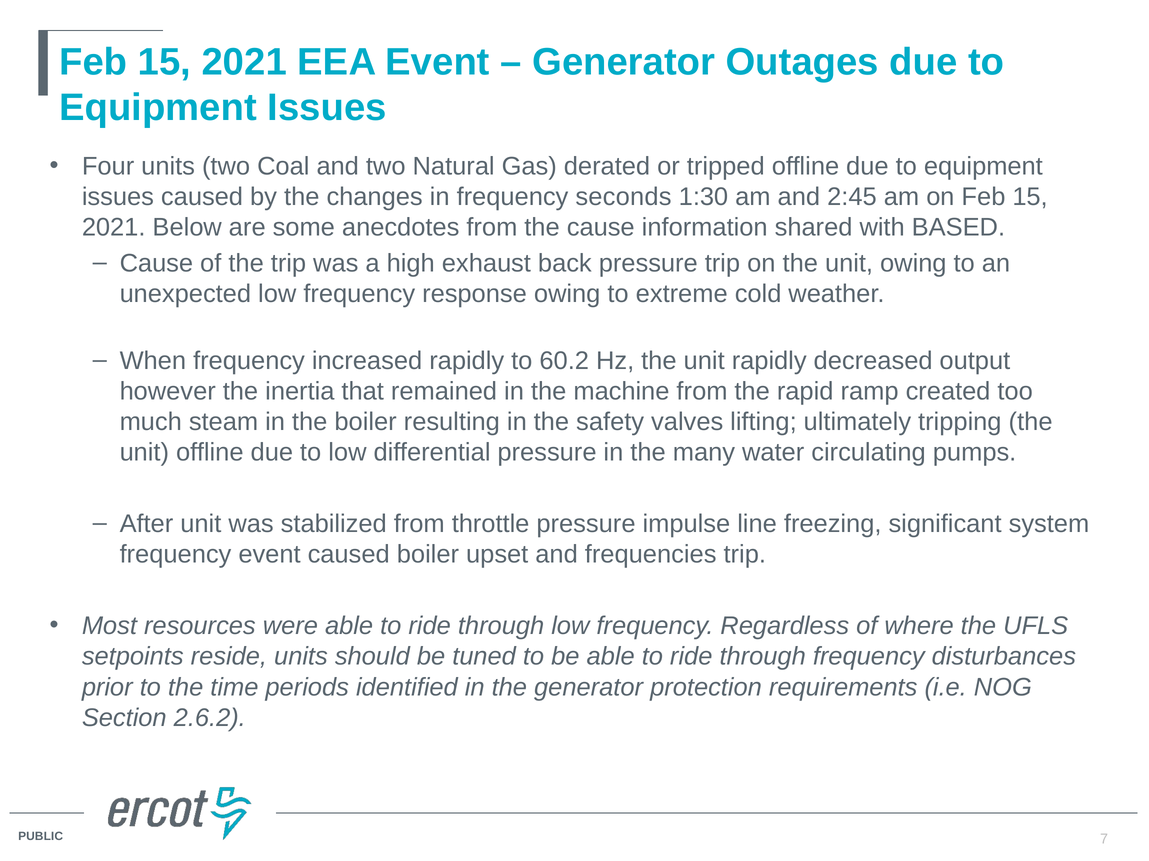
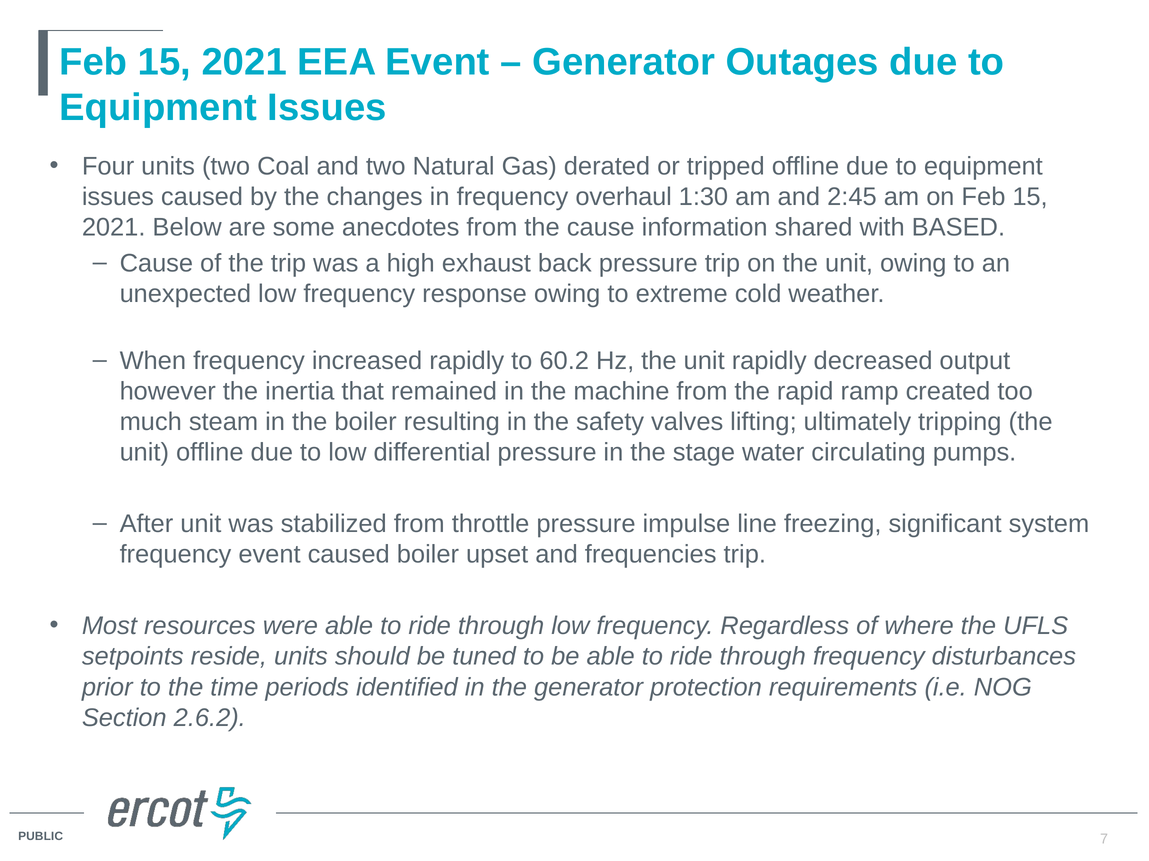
seconds: seconds -> overhaul
many: many -> stage
